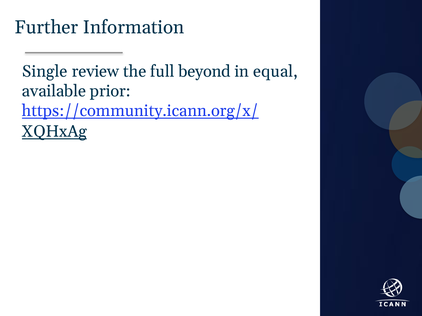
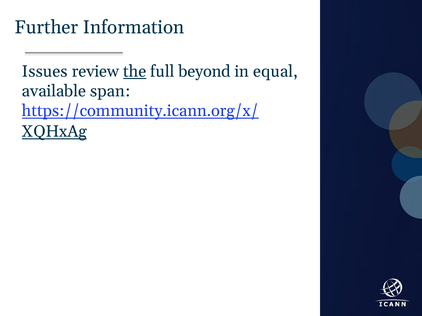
Single: Single -> Issues
the underline: none -> present
prior: prior -> span
